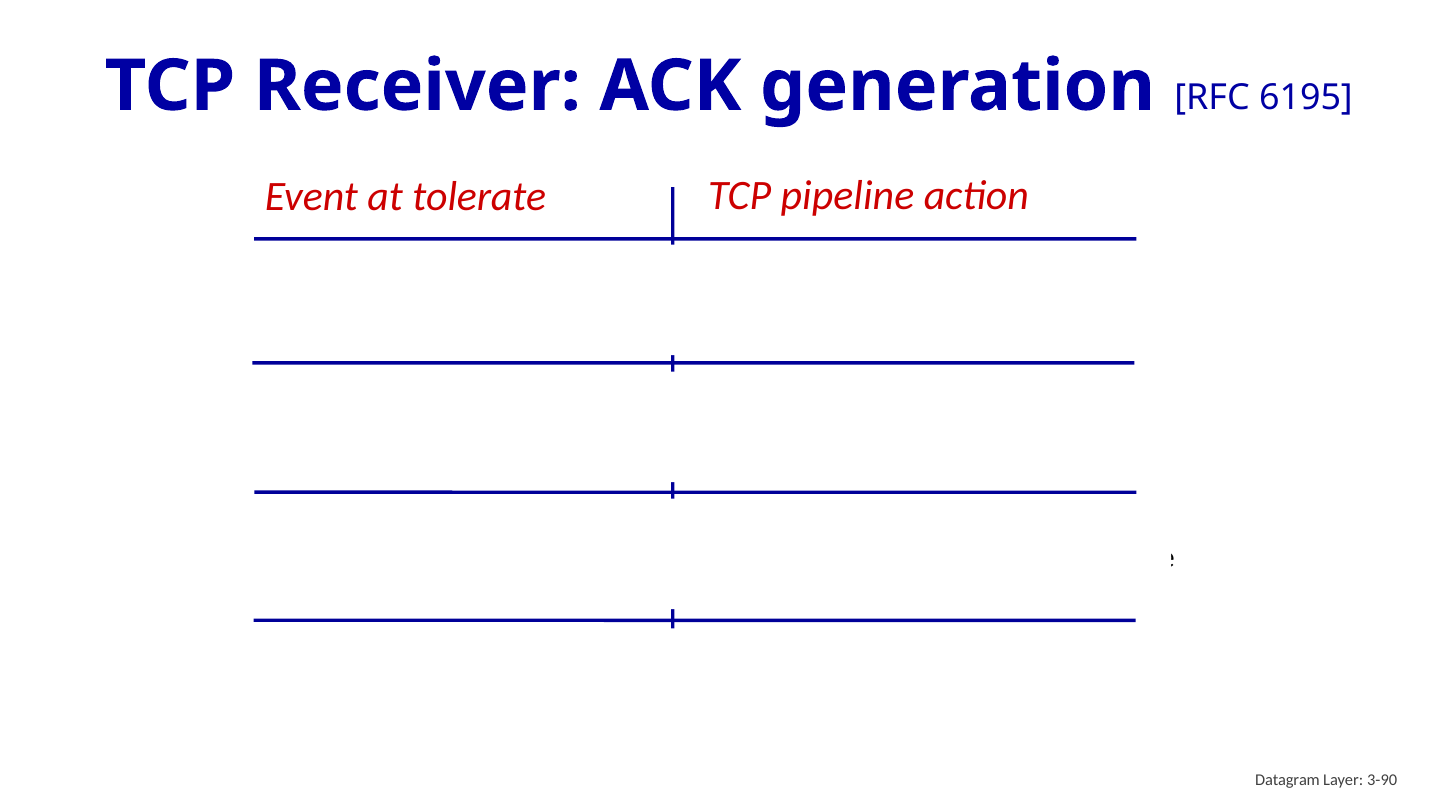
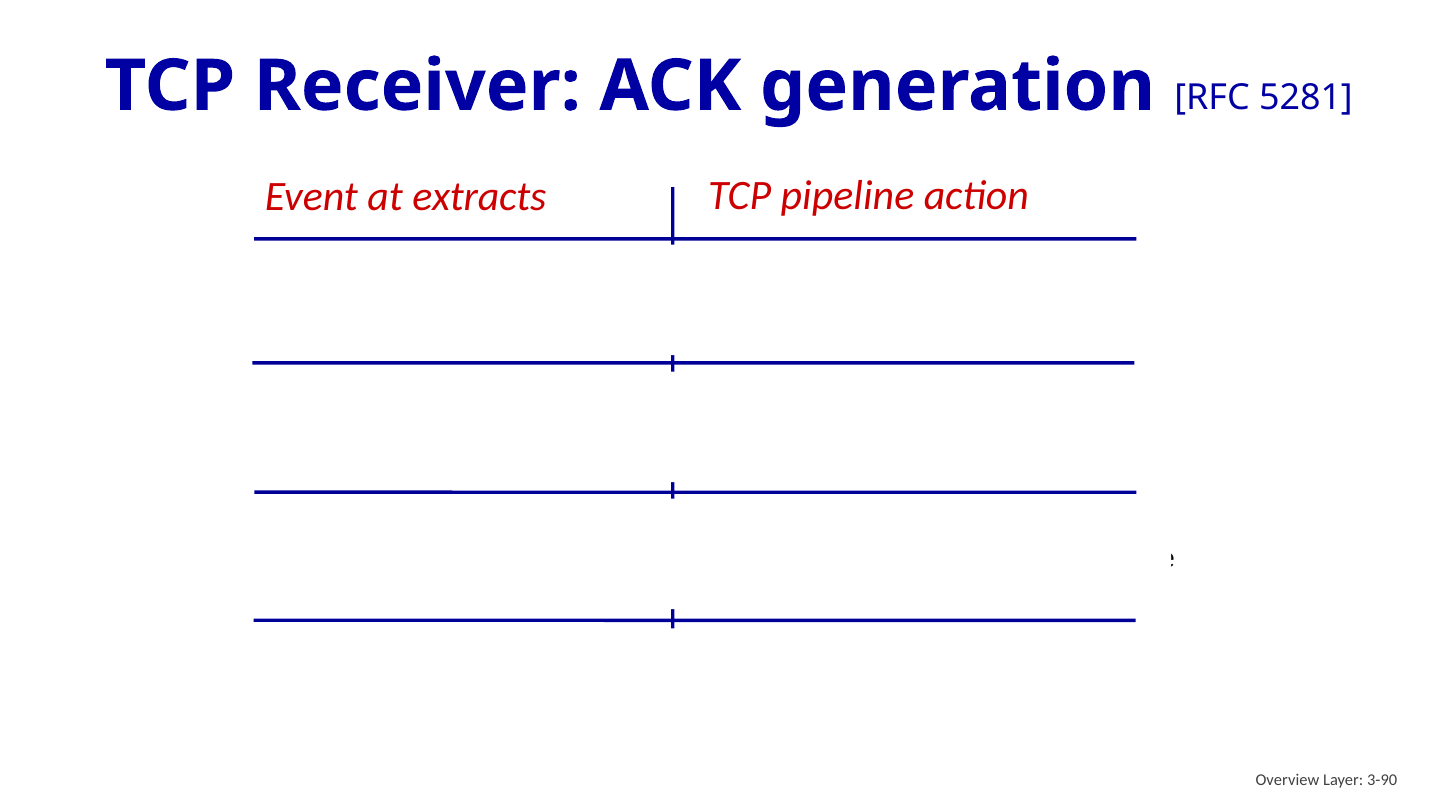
6195: 6195 -> 5281
tolerate: tolerate -> extracts
Datagram: Datagram -> Overview
